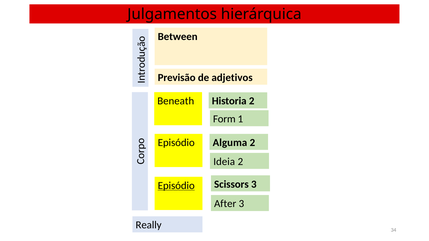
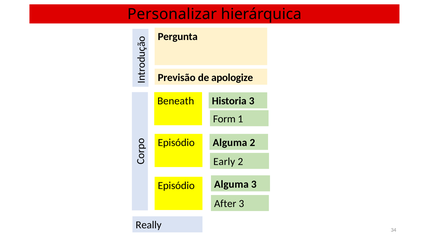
Julgamentos: Julgamentos -> Personalizar
Between: Between -> Pergunta
adjetivos: adjetivos -> apologize
Historia 2: 2 -> 3
Ideia: Ideia -> Early
Scissors at (231, 184): Scissors -> Alguma
Episódio at (176, 186) underline: present -> none
